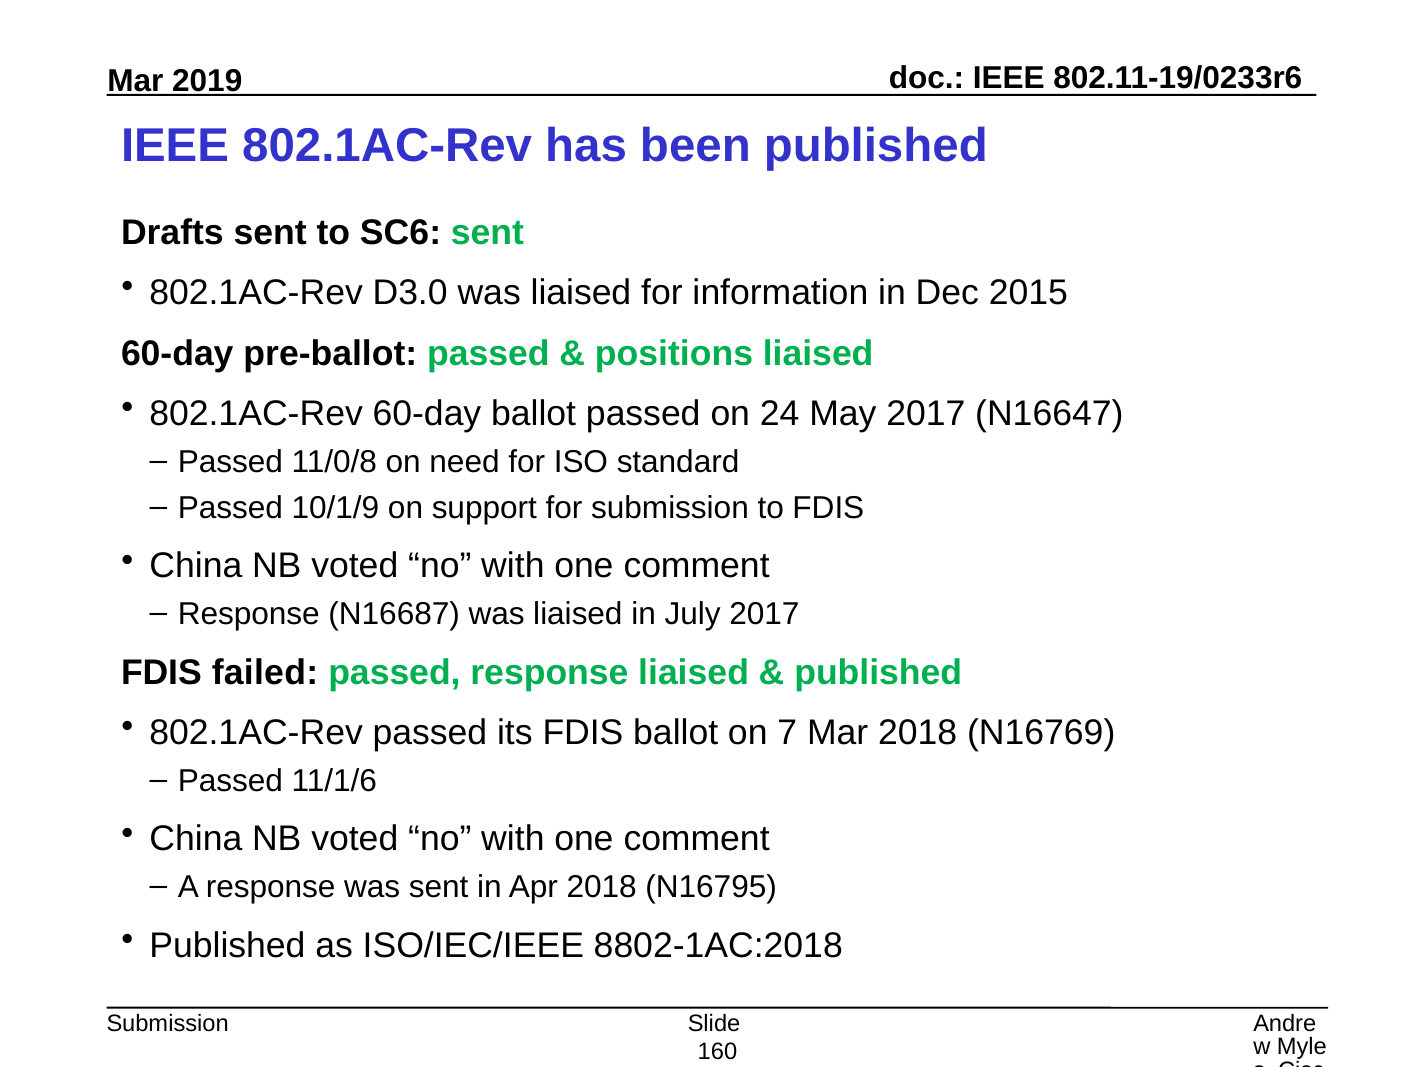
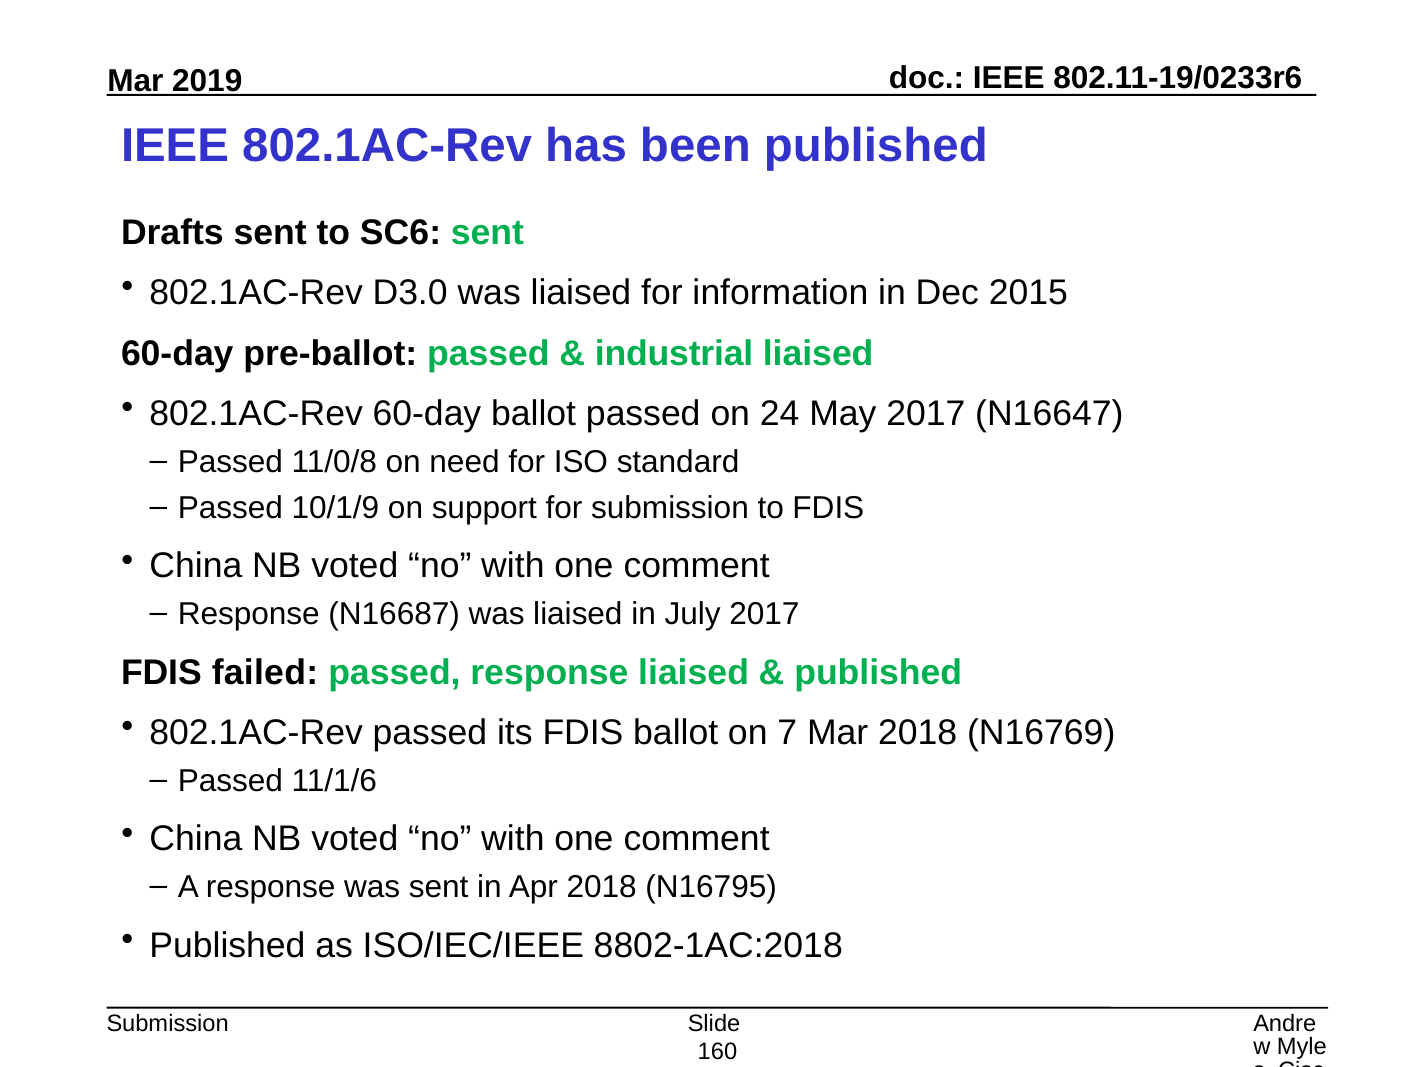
positions: positions -> industrial
